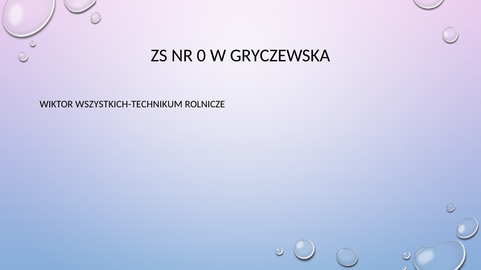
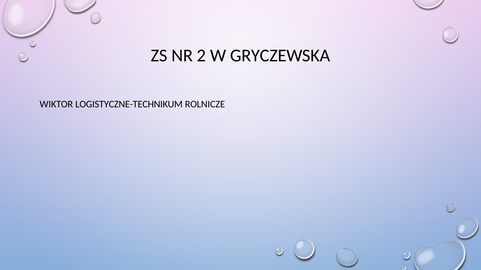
0: 0 -> 2
WSZYSTKICH-TECHNIKUM: WSZYSTKICH-TECHNIKUM -> LOGISTYCZNE-TECHNIKUM
